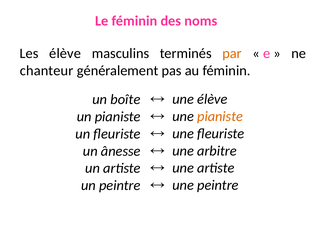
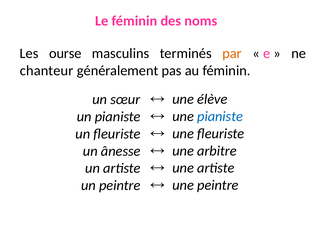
Les élève: élève -> ourse
boîte: boîte -> sœur
pianiste at (220, 116) colour: orange -> blue
